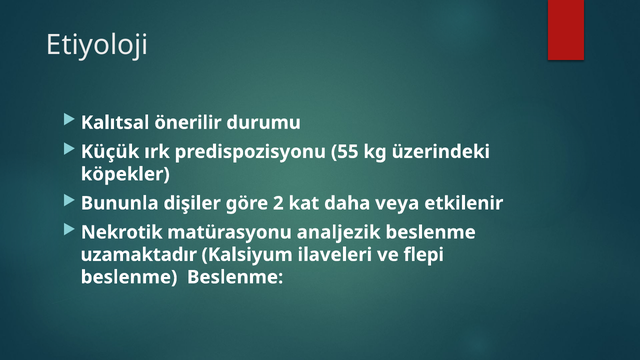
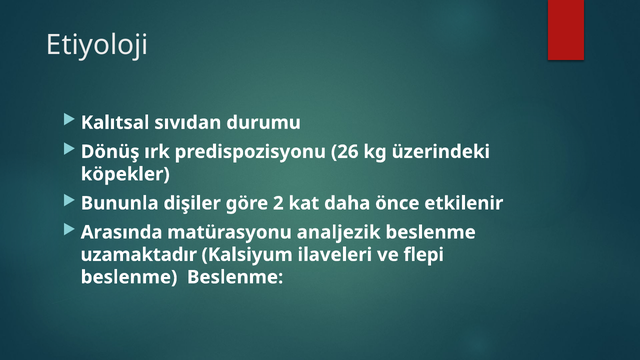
önerilir: önerilir -> sıvıdan
Küçük: Küçük -> Dönüş
55: 55 -> 26
veya: veya -> önce
Nekrotik: Nekrotik -> Arasında
